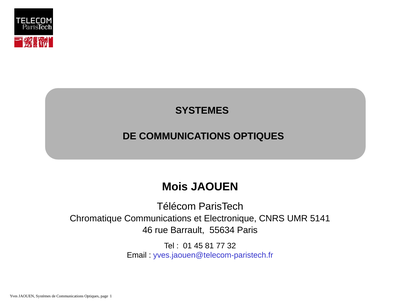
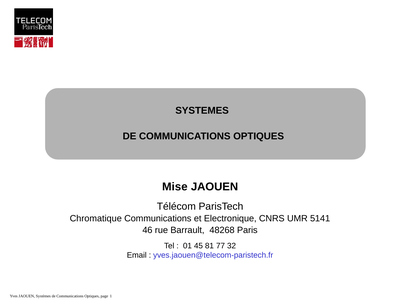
Mois: Mois -> Mise
55634: 55634 -> 48268
